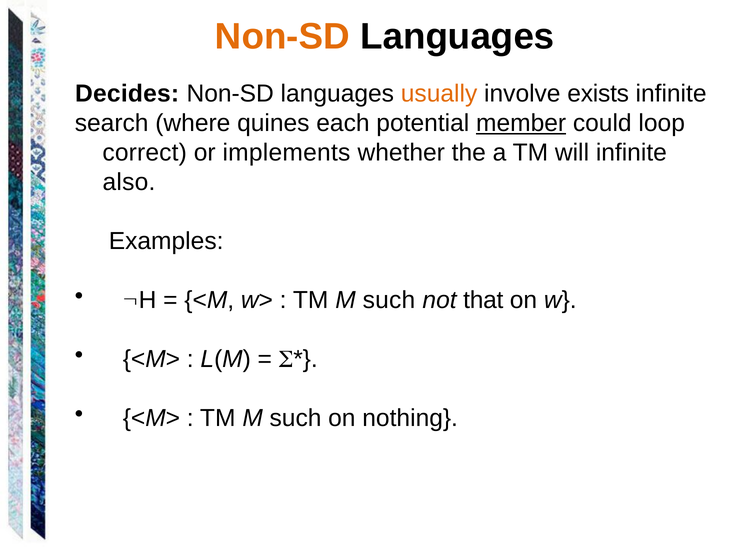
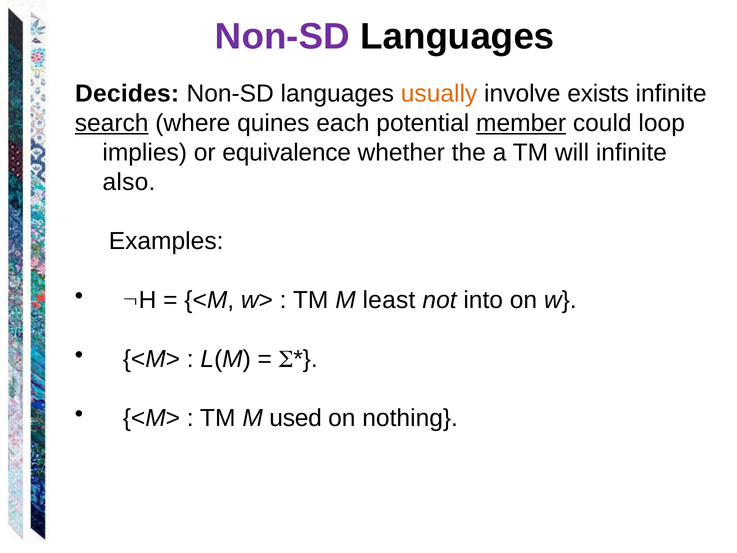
Non-SD at (282, 36) colour: orange -> purple
search underline: none -> present
correct: correct -> implies
implements: implements -> equivalence
such at (389, 300): such -> least
that: that -> into
such at (296, 418): such -> used
